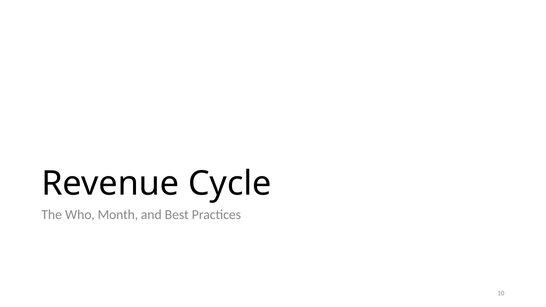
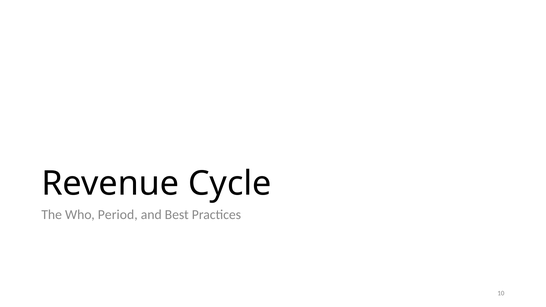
Month: Month -> Period
